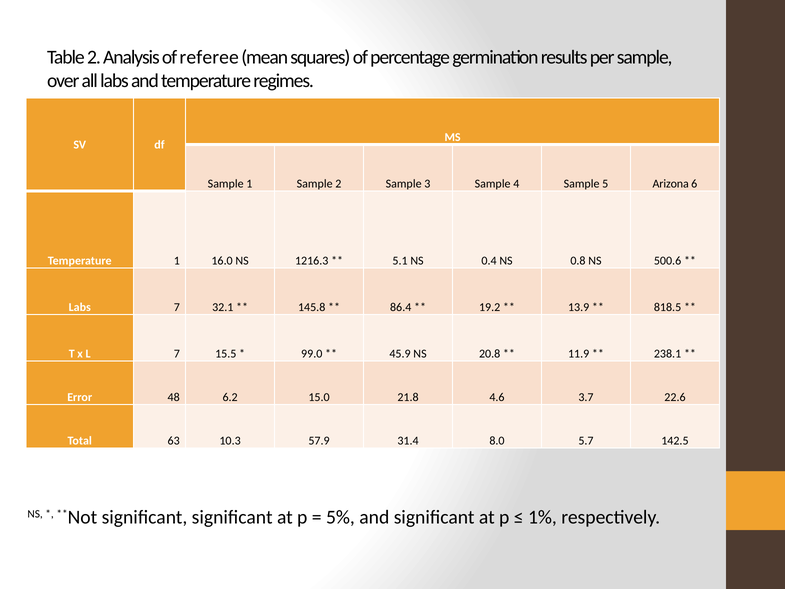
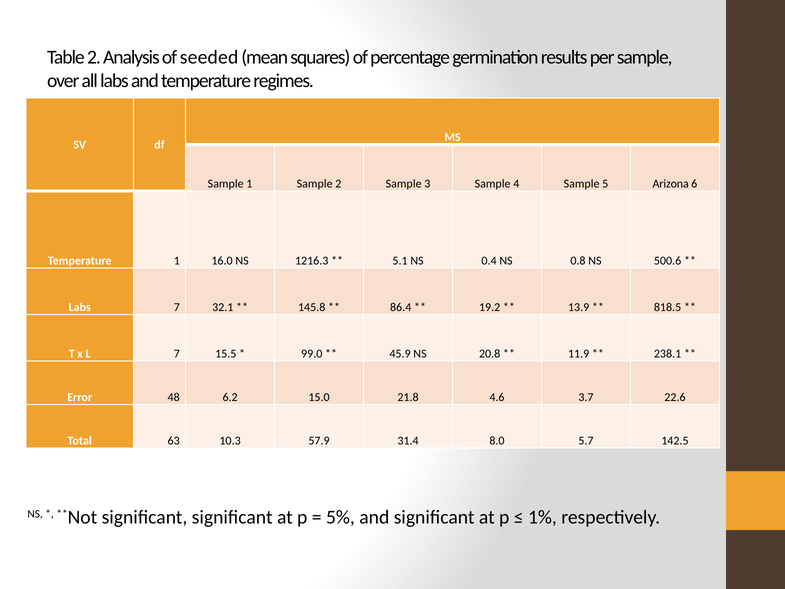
referee: referee -> seeded
